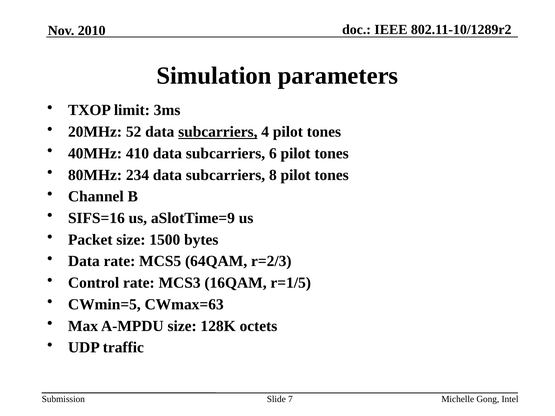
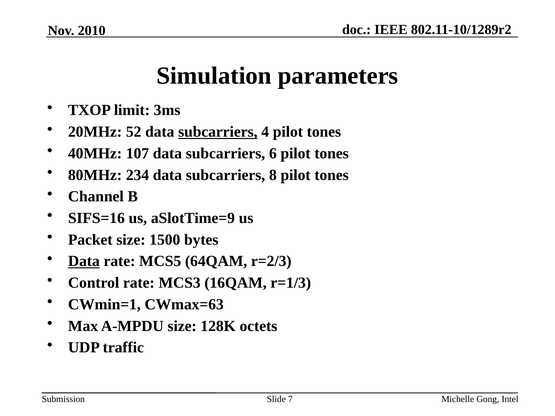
410: 410 -> 107
Data at (84, 261) underline: none -> present
r=1/5: r=1/5 -> r=1/3
CWmin=5: CWmin=5 -> CWmin=1
